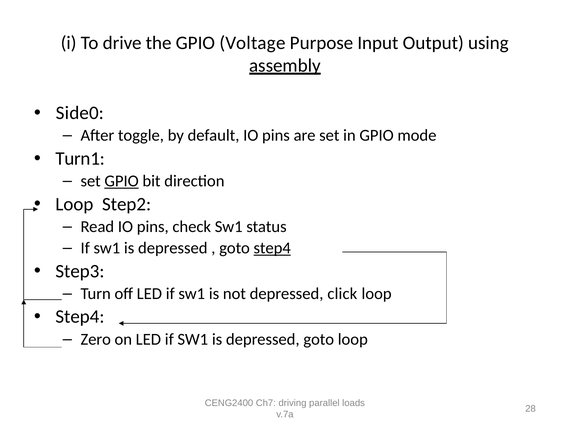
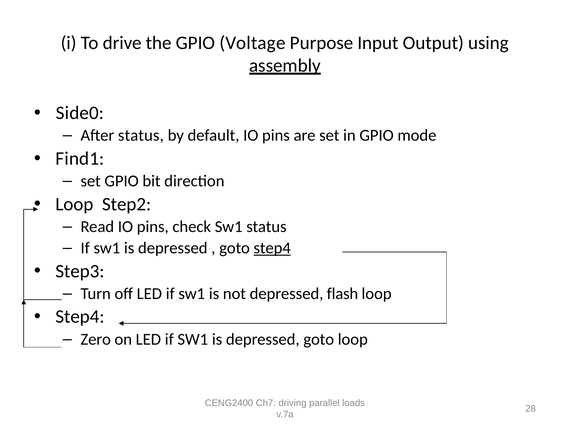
After toggle: toggle -> status
Turn1: Turn1 -> Find1
GPIO at (122, 181) underline: present -> none
click: click -> flash
